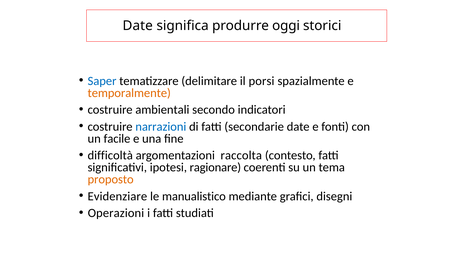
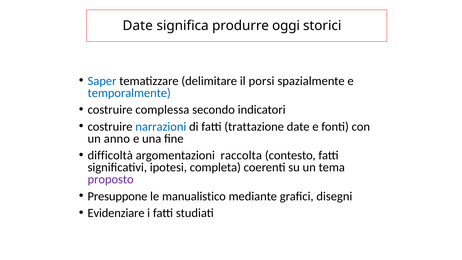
temporalmente colour: orange -> blue
ambientali: ambientali -> complessa
secondarie: secondarie -> trattazione
facile: facile -> anno
ragionare: ragionare -> completa
proposto colour: orange -> purple
Evidenziare: Evidenziare -> Presuppone
Operazioni: Operazioni -> Evidenziare
